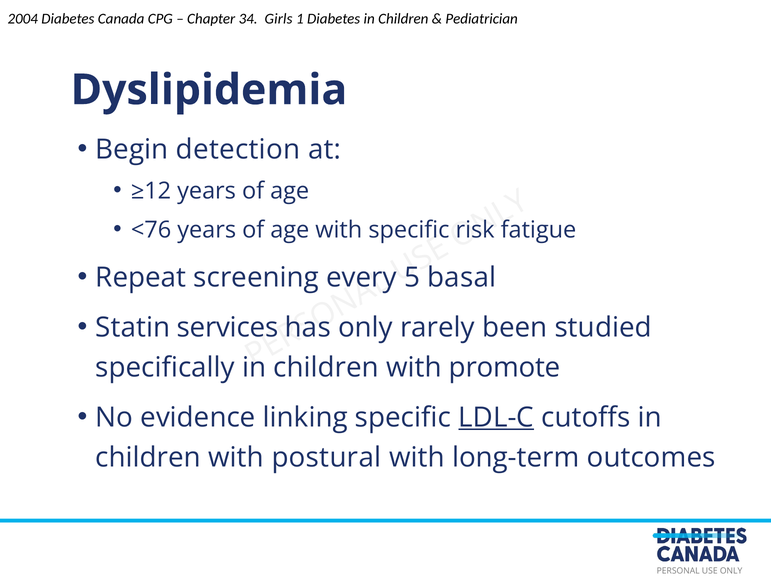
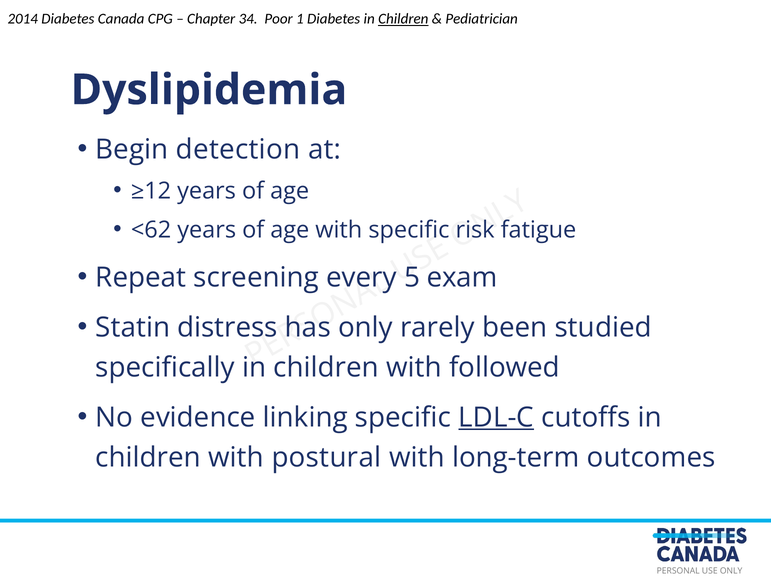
2004: 2004 -> 2014
Girls: Girls -> Poor
Children at (403, 19) underline: none -> present
<76: <76 -> <62
basal: basal -> exam
services: services -> distress
promote: promote -> followed
